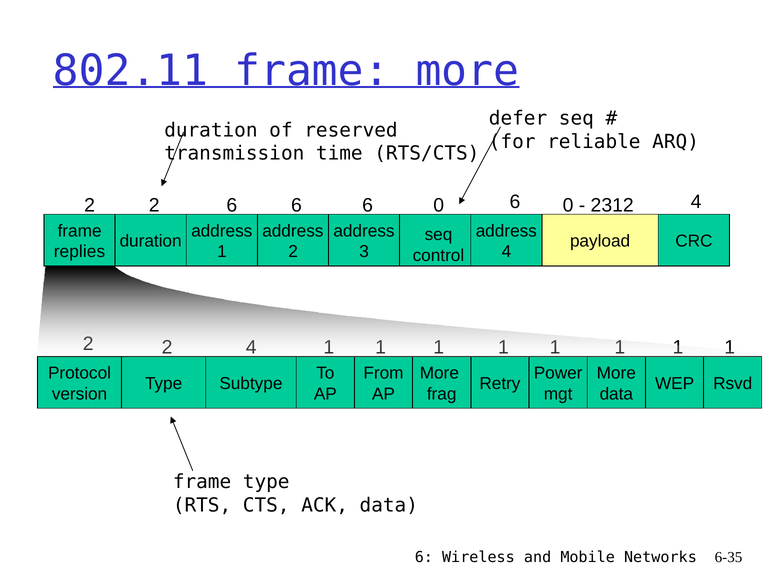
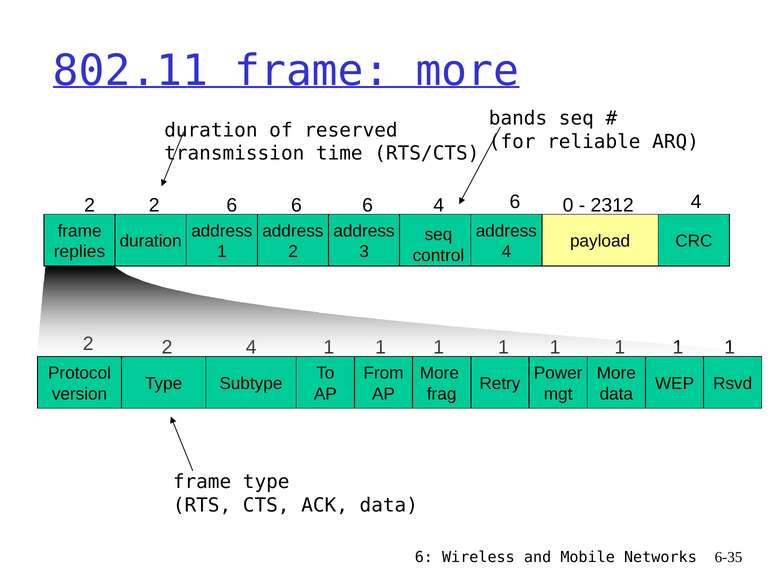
defer: defer -> bands
6 6 0: 0 -> 4
